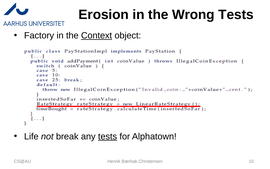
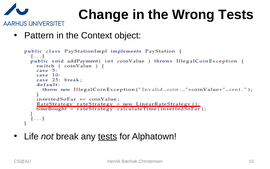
Erosion: Erosion -> Change
Factory: Factory -> Pattern
Context underline: present -> none
